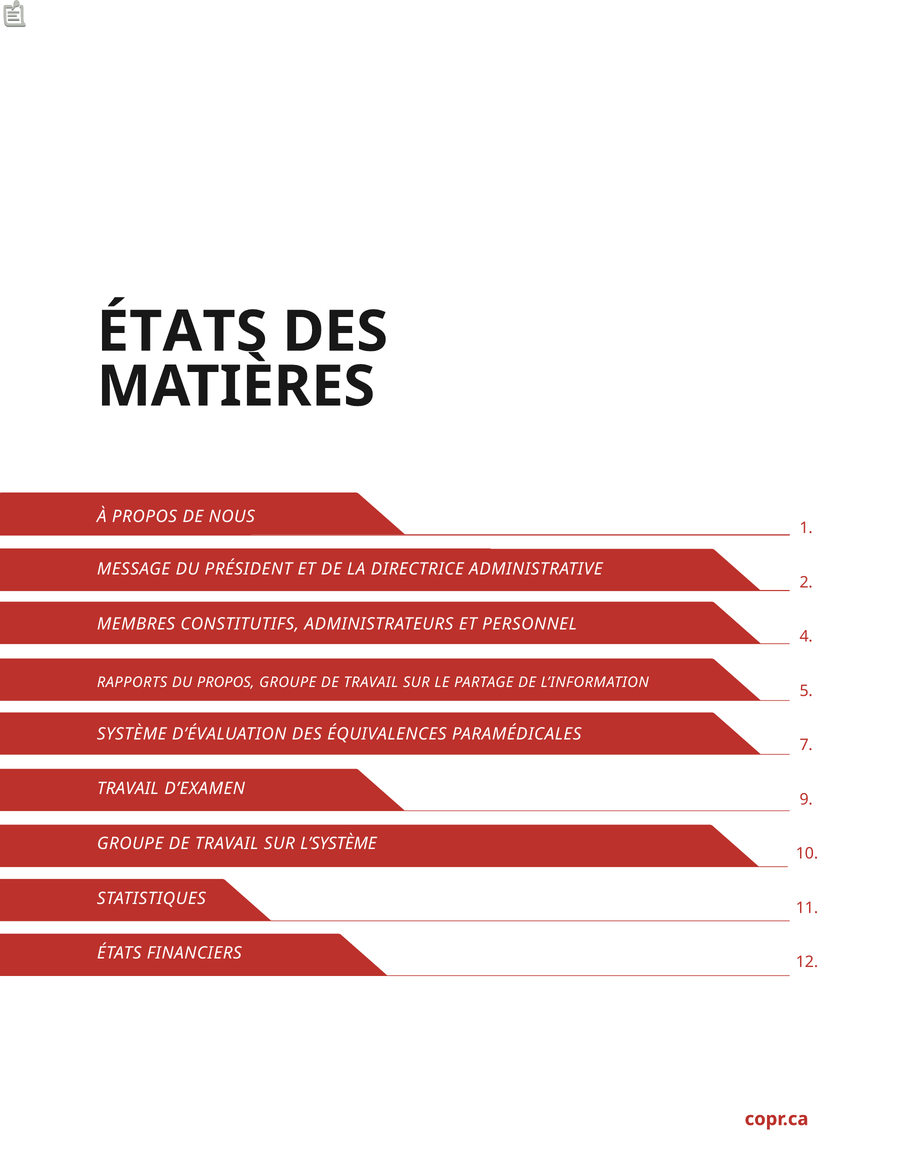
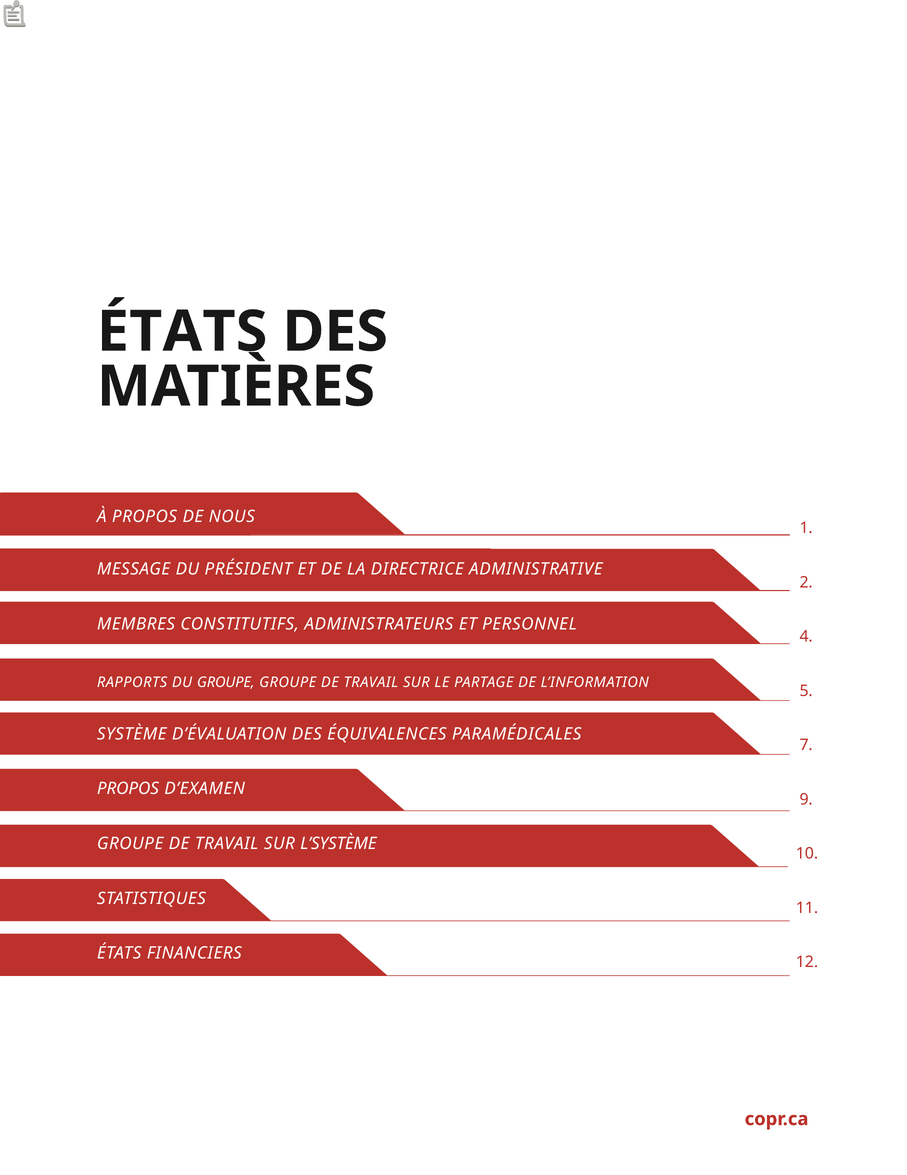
DU PROPOS: PROPOS -> GROUPE
TRAVAIL at (128, 789): TRAVAIL -> PROPOS
